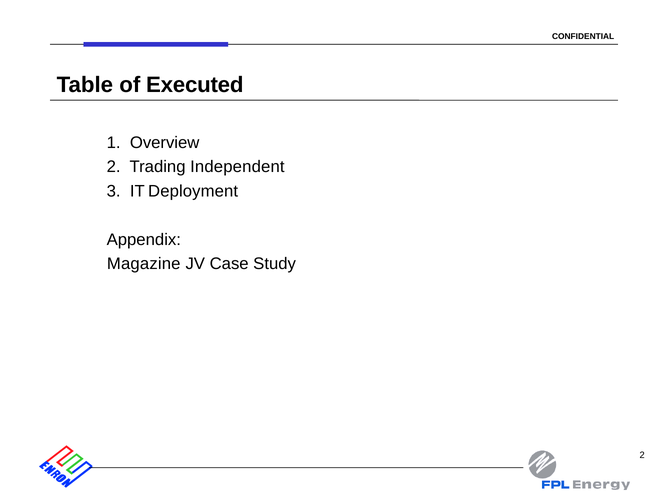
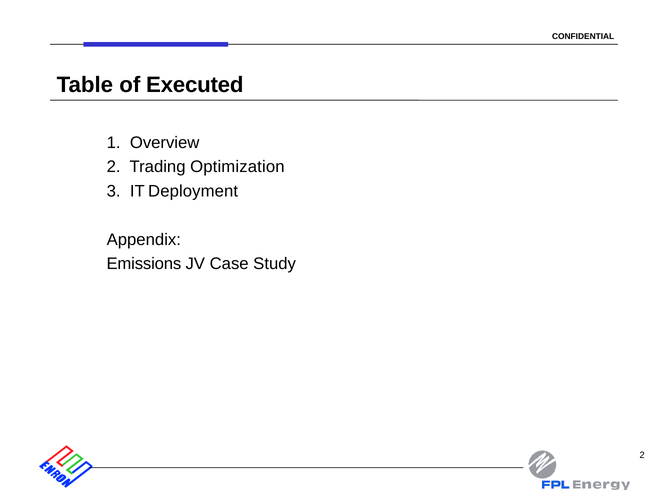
Independent: Independent -> Optimization
Magazine: Magazine -> Emissions
